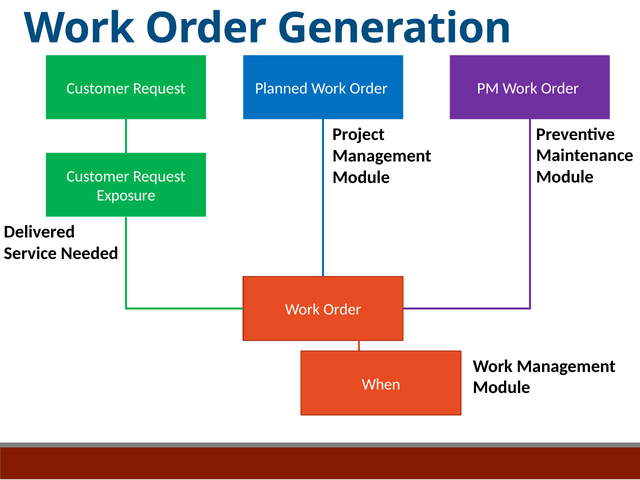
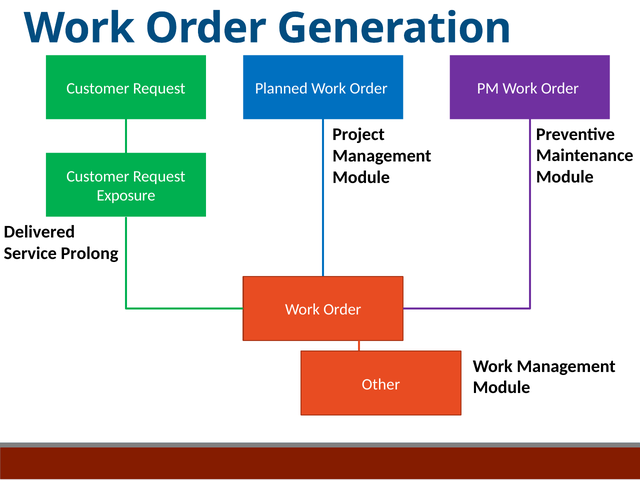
Needed: Needed -> Prolong
When: When -> Other
